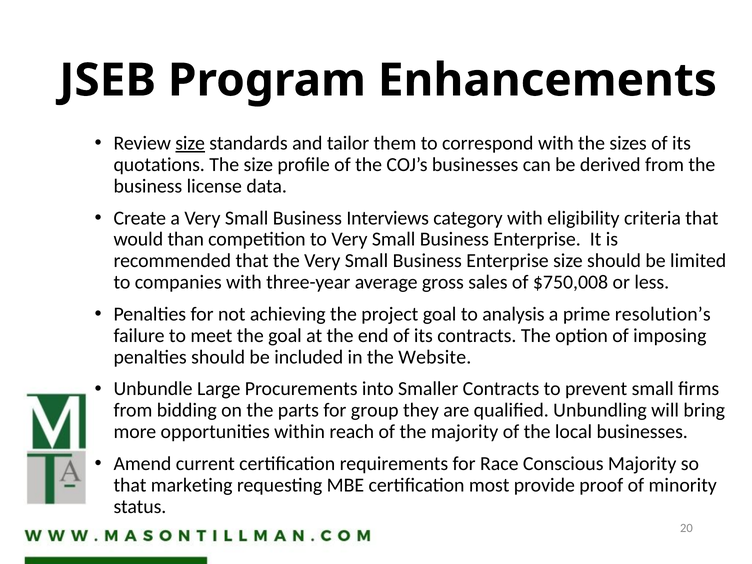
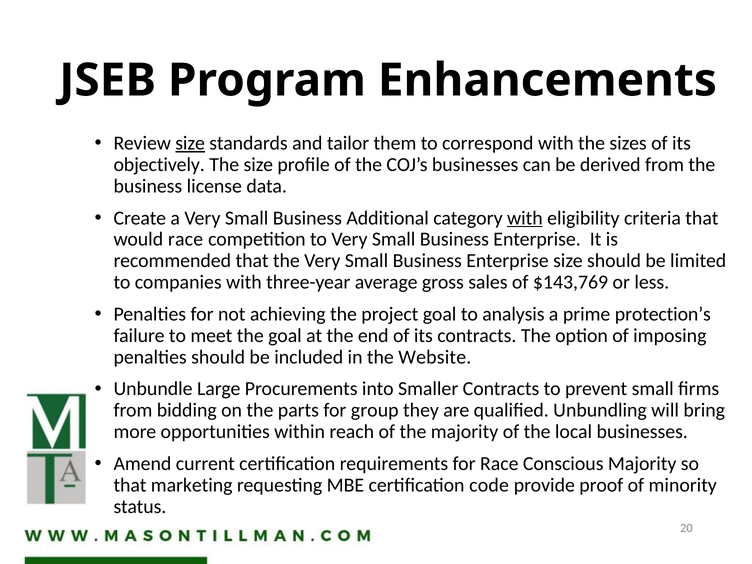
quotations: quotations -> objectively
Interviews: Interviews -> Additional
with at (525, 218) underline: none -> present
would than: than -> race
$750,008: $750,008 -> $143,769
resolution’s: resolution’s -> protection’s
most: most -> code
